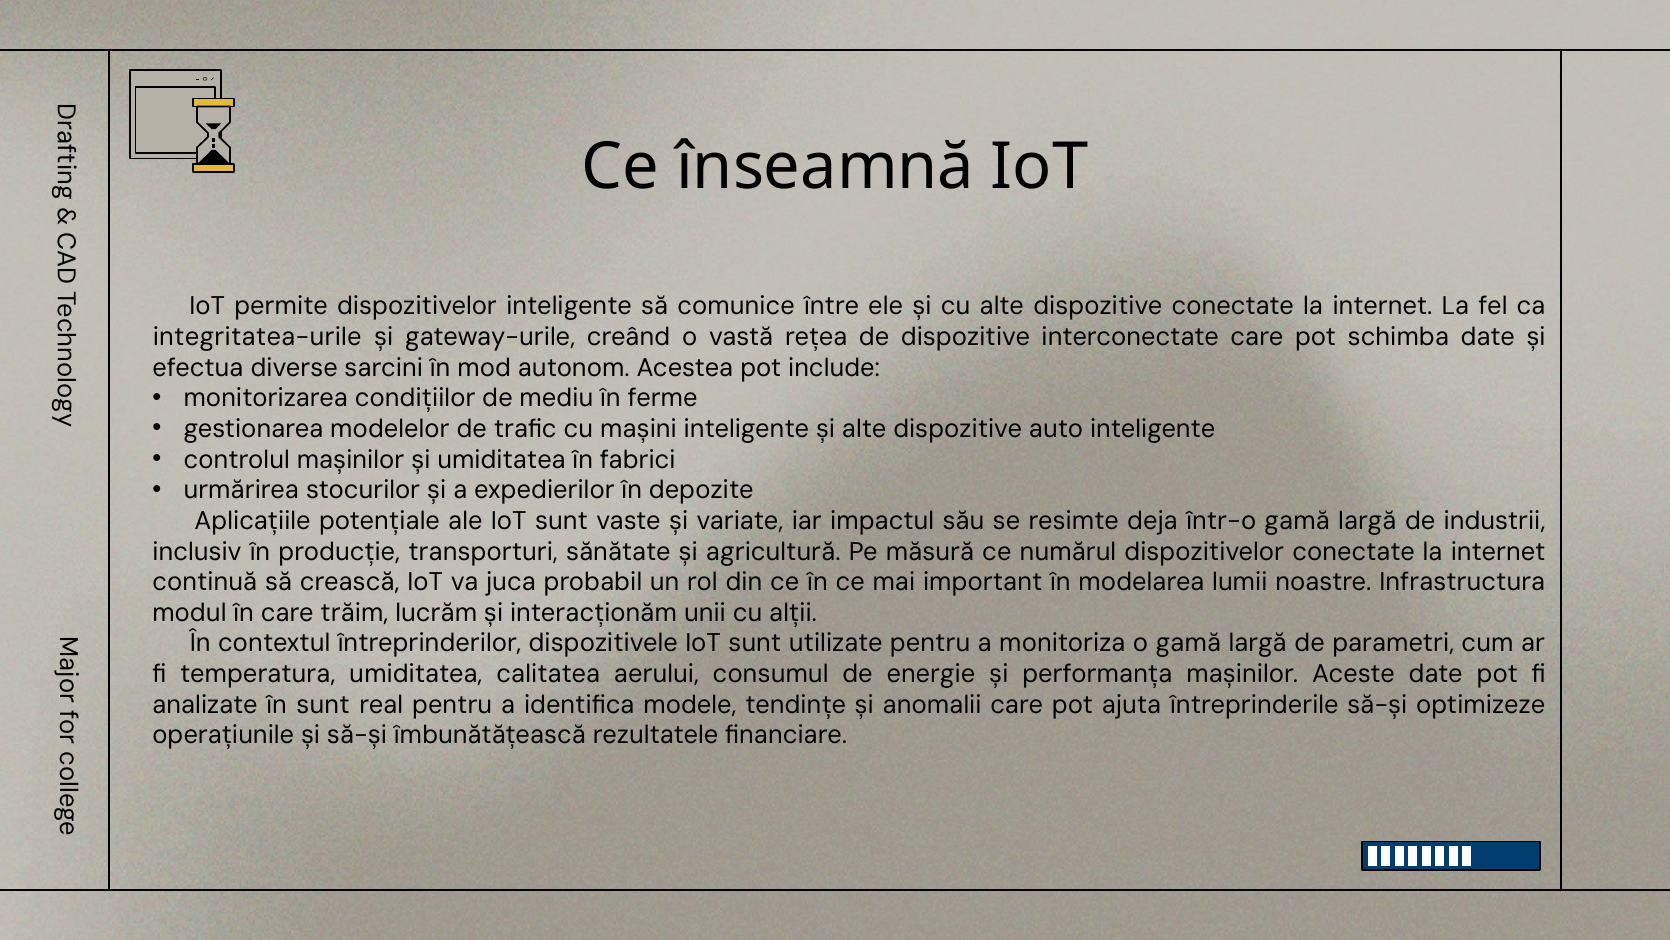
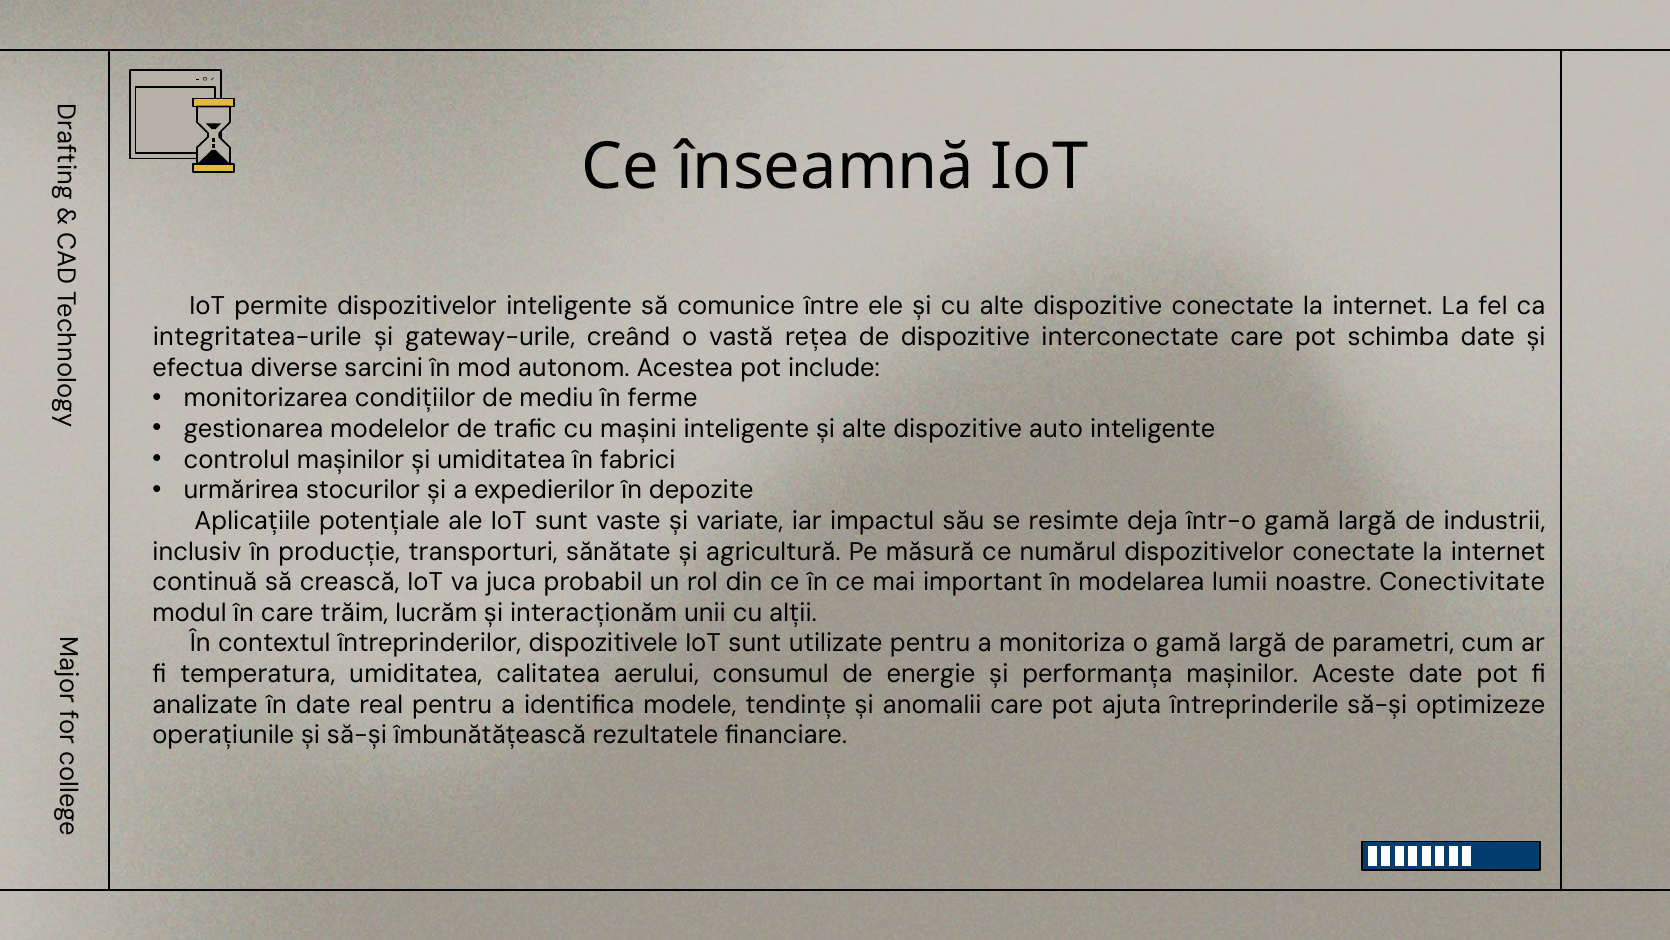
Infrastructura: Infrastructura -> Conectivitate
în sunt: sunt -> date
